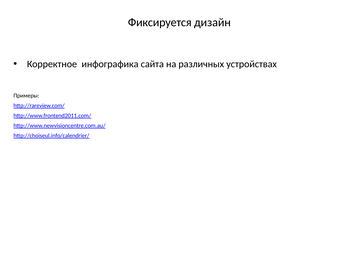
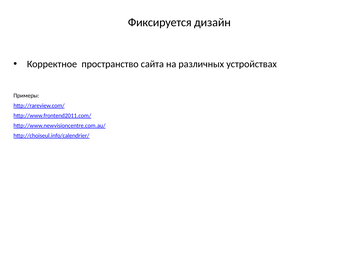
инфографика: инфографика -> пространство
